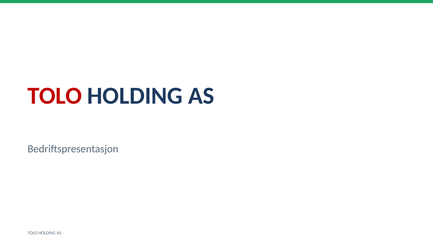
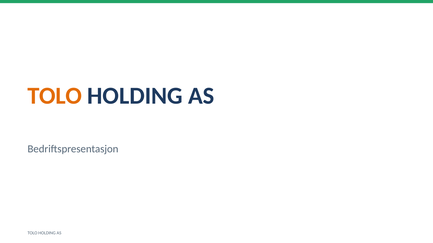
TOLO at (55, 96) colour: red -> orange
